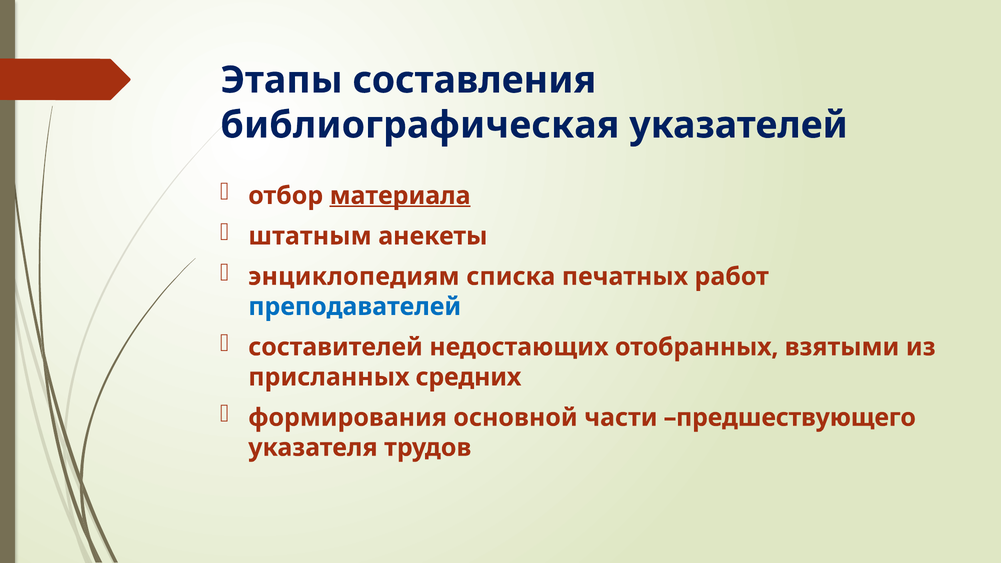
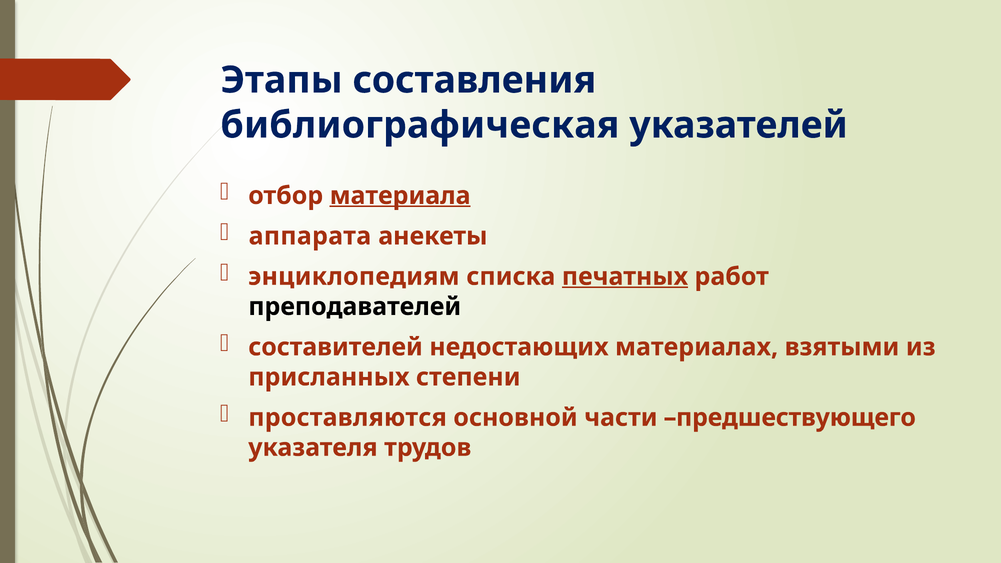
штатным: штатным -> аппарата
печатных underline: none -> present
преподавателей colour: blue -> black
отобранных: отобранных -> материалах
средних: средних -> степени
формирования: формирования -> проставляются
